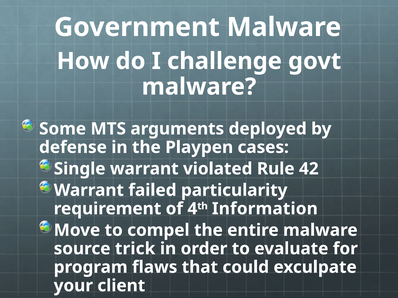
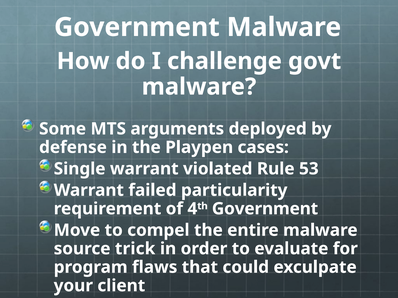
42: 42 -> 53
Information at (265, 209): Information -> Government
